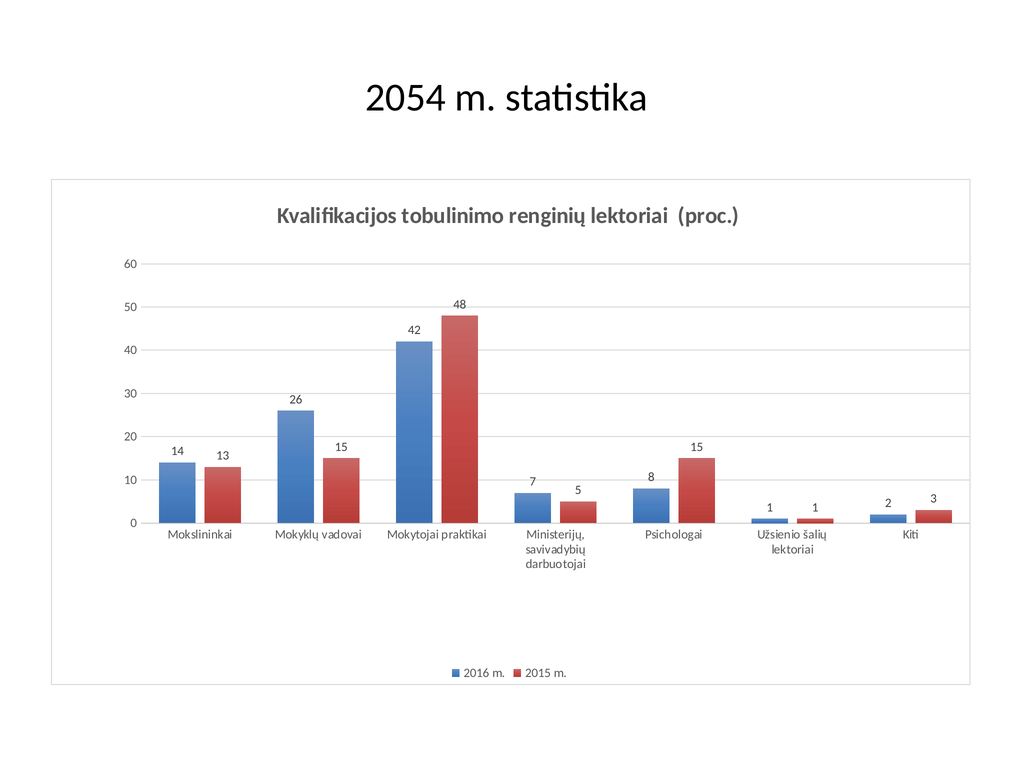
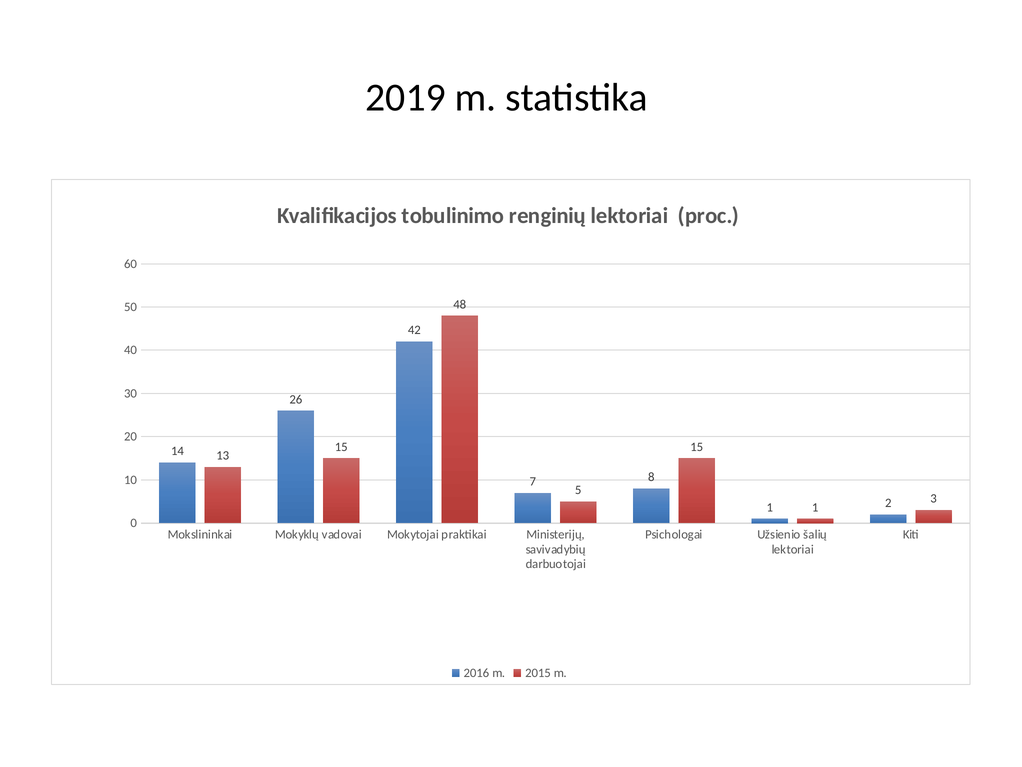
2054: 2054 -> 2019
